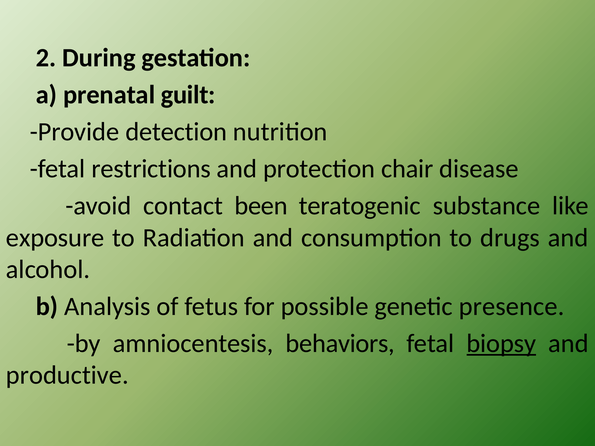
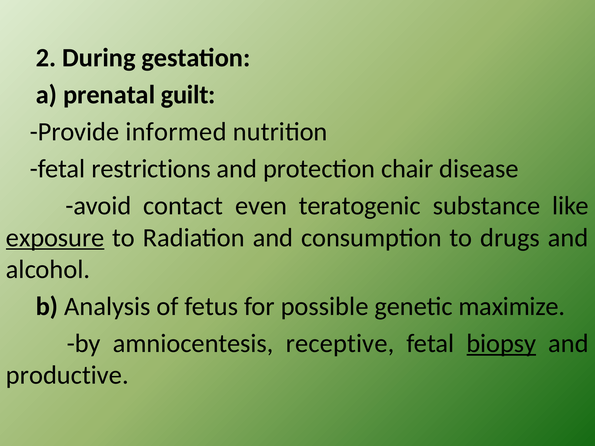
detection: detection -> informed
been: been -> even
exposure underline: none -> present
presence: presence -> maximize
behaviors: behaviors -> receptive
